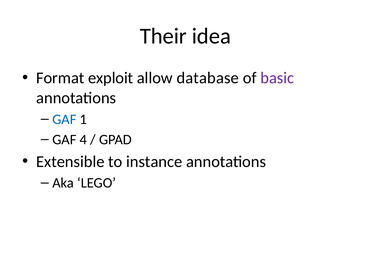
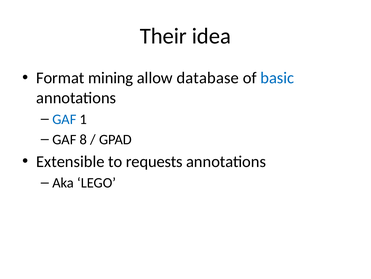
exploit: exploit -> mining
basic colour: purple -> blue
4: 4 -> 8
instance: instance -> requests
